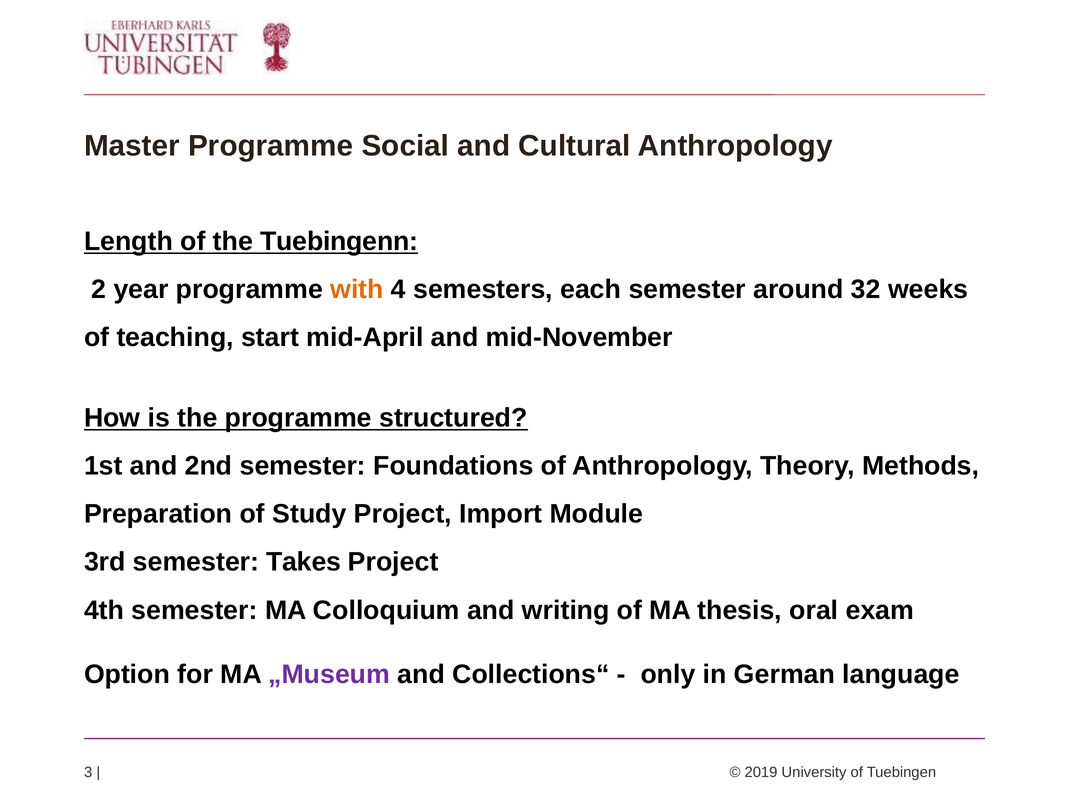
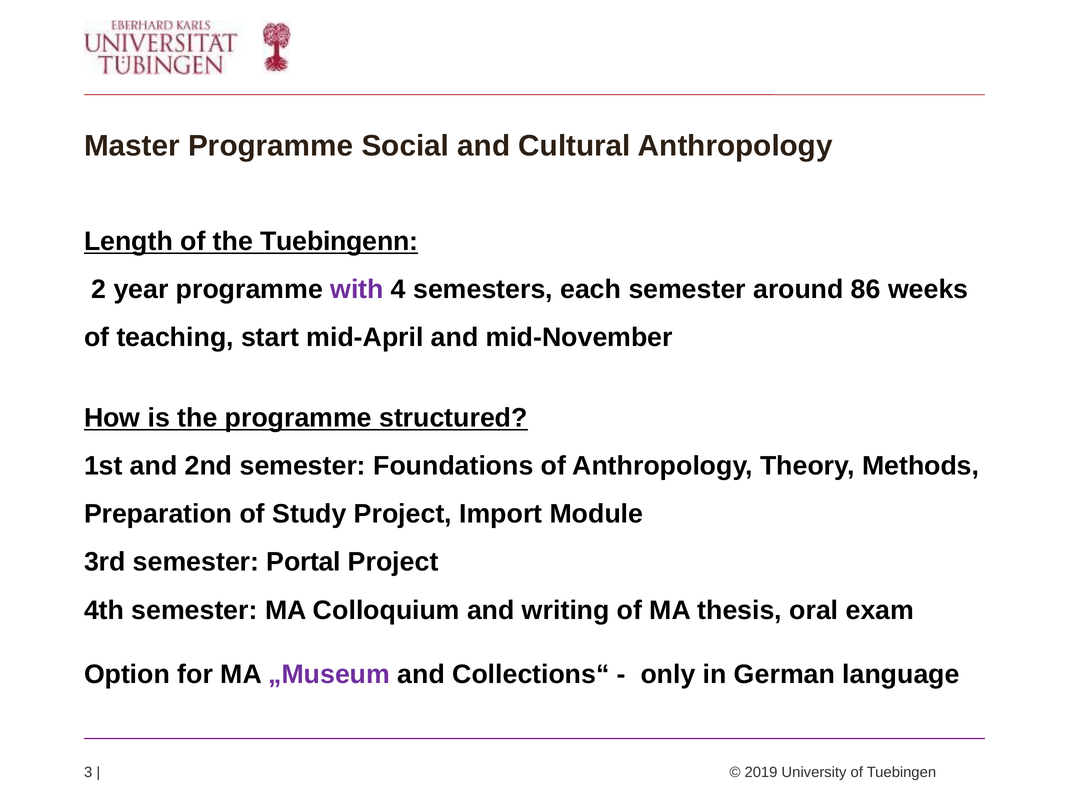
with colour: orange -> purple
32: 32 -> 86
Takes: Takes -> Portal
